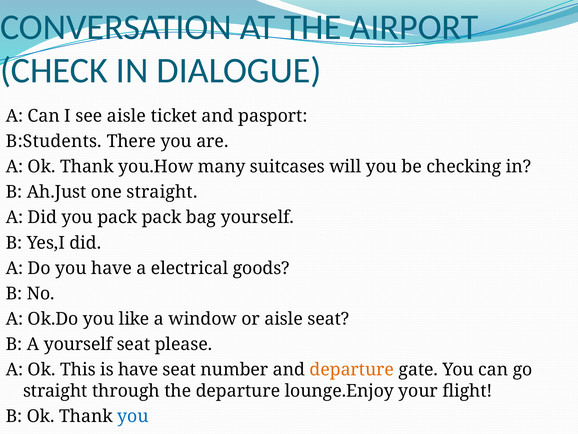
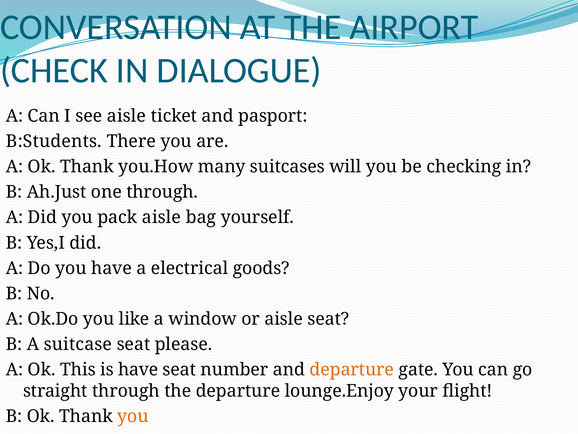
one straight: straight -> through
pack pack: pack -> aisle
A yourself: yourself -> suitcase
you at (133, 416) colour: blue -> orange
